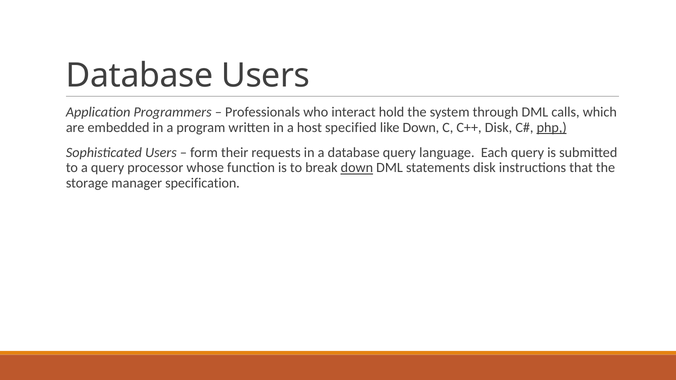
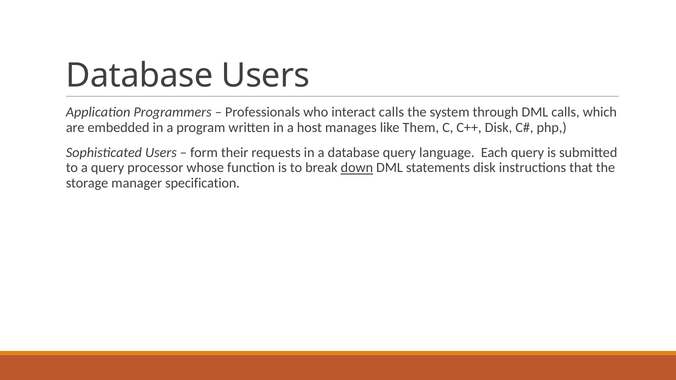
interact hold: hold -> calls
specified: specified -> manages
like Down: Down -> Them
php underline: present -> none
